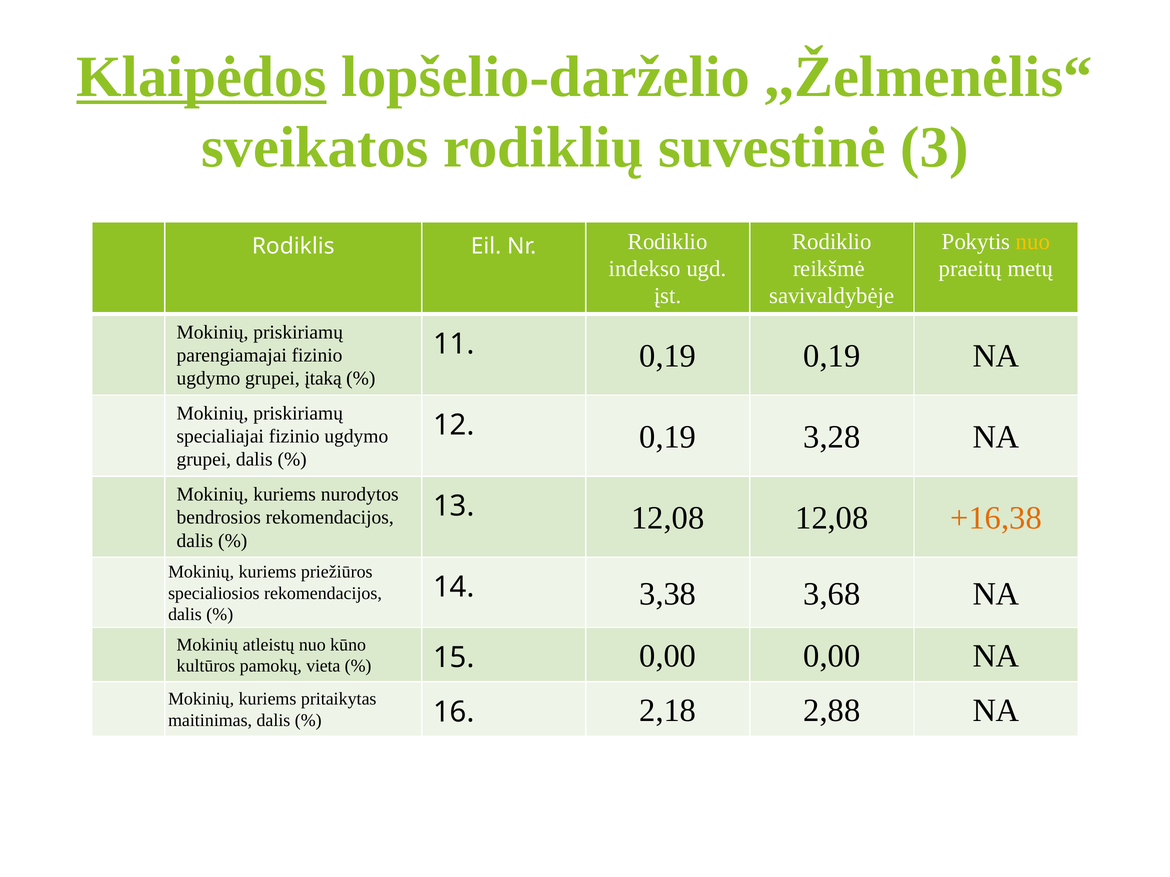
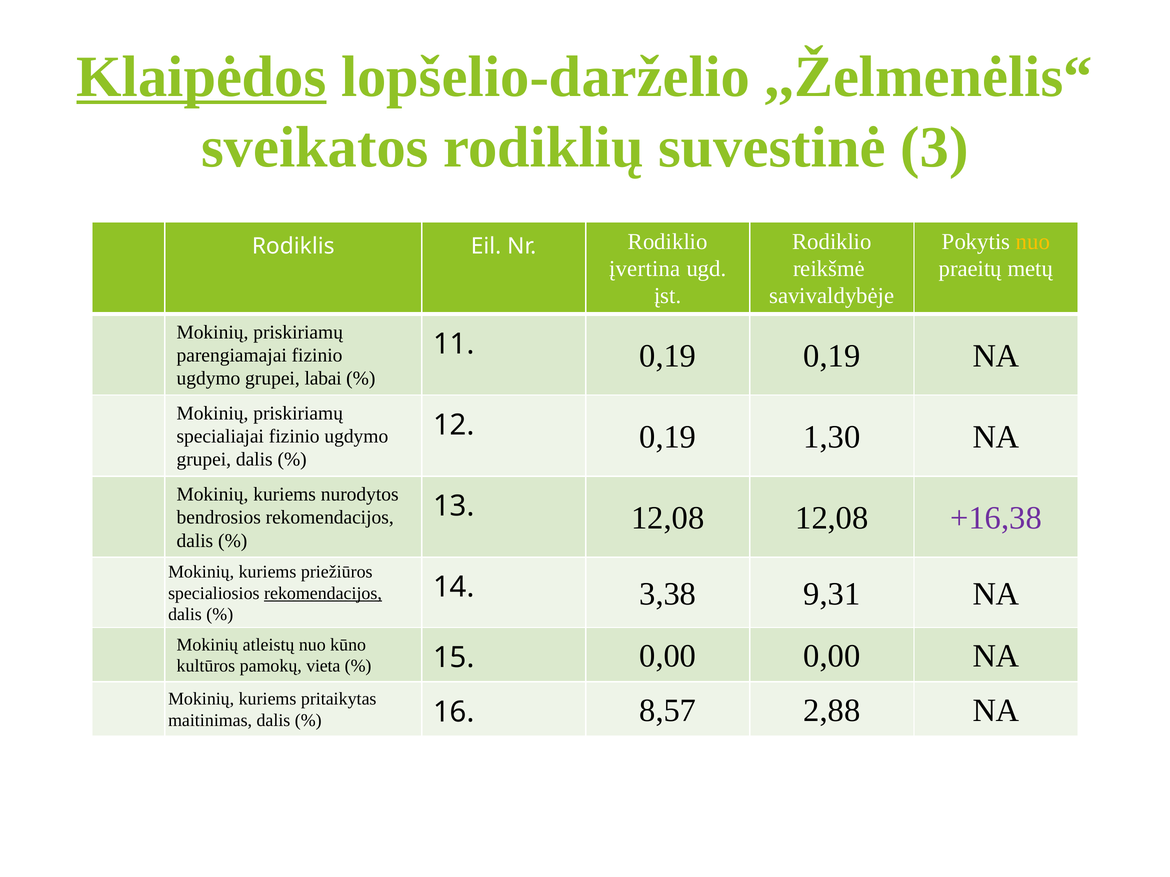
indekso: indekso -> įvertina
įtaką: įtaką -> labai
3,28: 3,28 -> 1,30
+16,38 colour: orange -> purple
3,68: 3,68 -> 9,31
rekomendacijos at (323, 593) underline: none -> present
2,18: 2,18 -> 8,57
